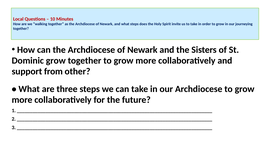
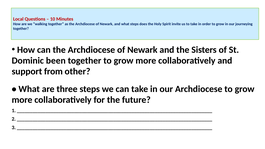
Dominic grow: grow -> been
